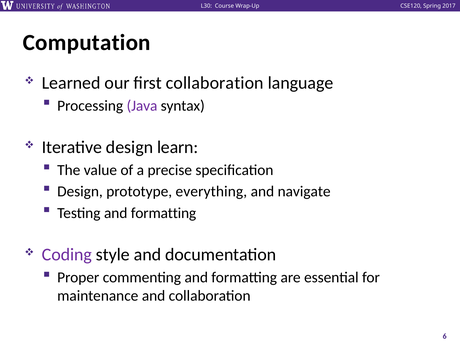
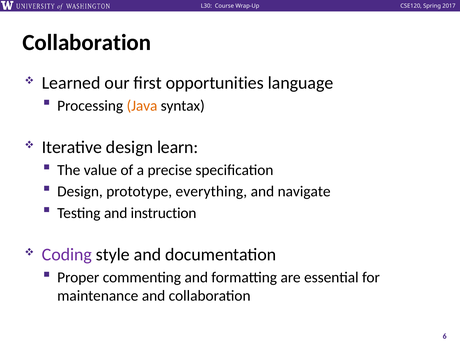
Computation at (87, 43): Computation -> Collaboration
first collaboration: collaboration -> opportunities
Java colour: purple -> orange
Testing and formatting: formatting -> instruction
